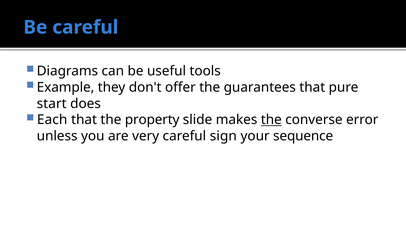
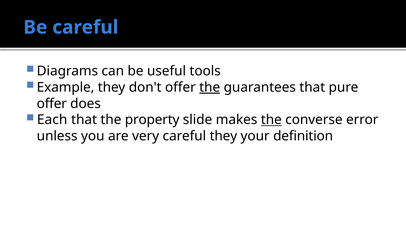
the at (210, 87) underline: none -> present
start at (52, 104): start -> offer
careful sign: sign -> they
sequence: sequence -> definition
